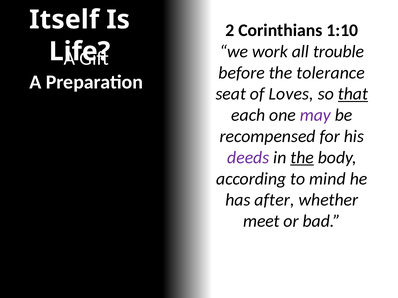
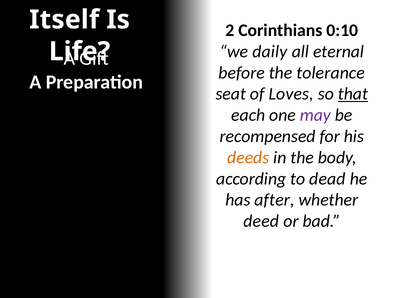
1:10: 1:10 -> 0:10
work: work -> daily
trouble: trouble -> eternal
deeds colour: purple -> orange
the at (302, 158) underline: present -> none
mind: mind -> dead
meet: meet -> deed
